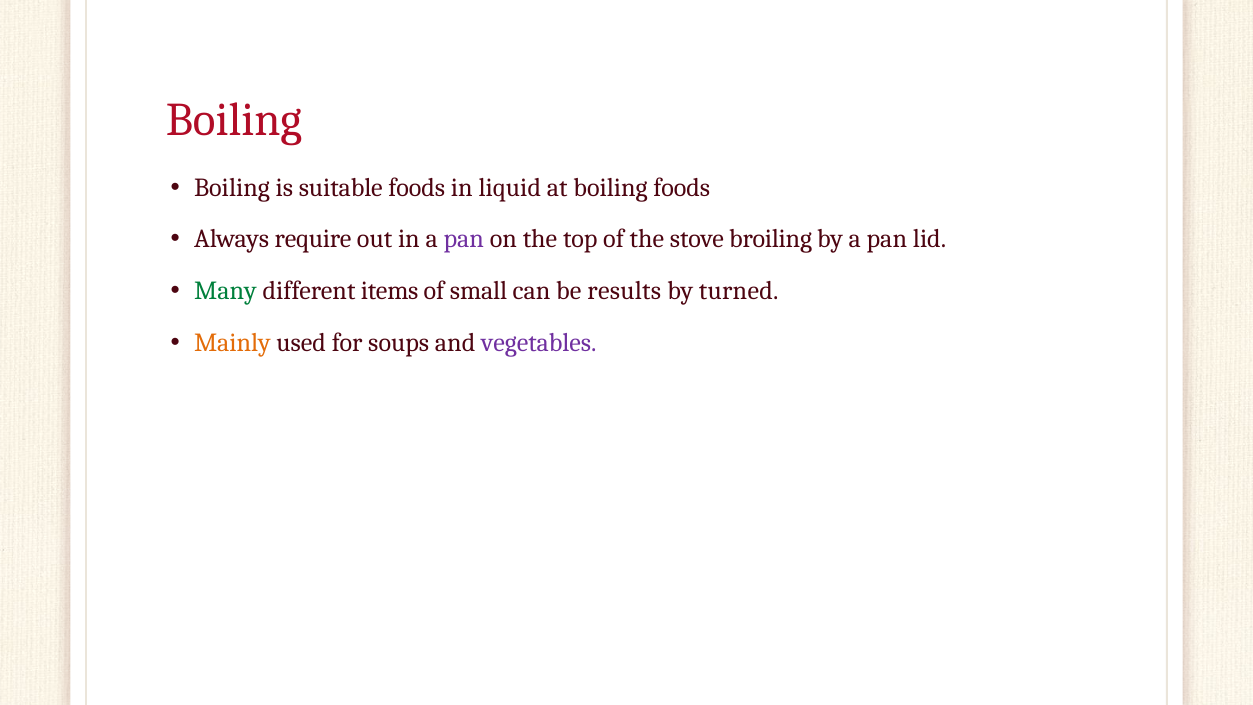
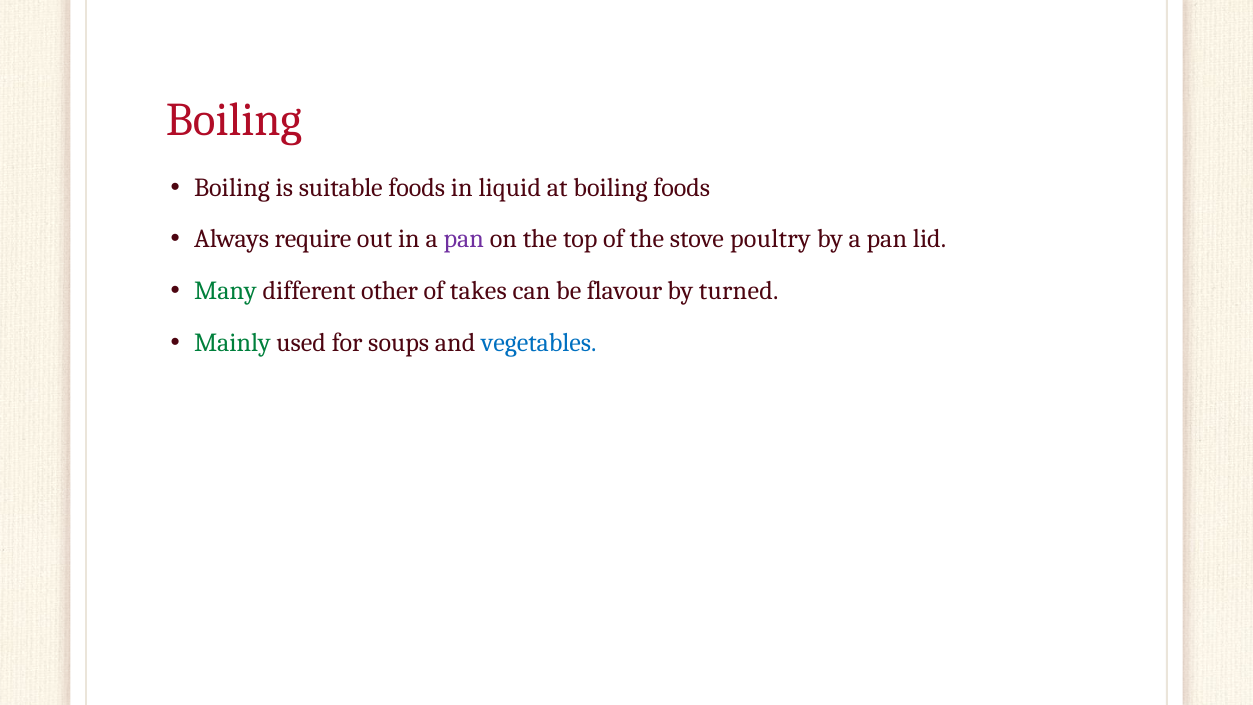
broiling: broiling -> poultry
items: items -> other
small: small -> takes
results: results -> flavour
Mainly colour: orange -> green
vegetables colour: purple -> blue
